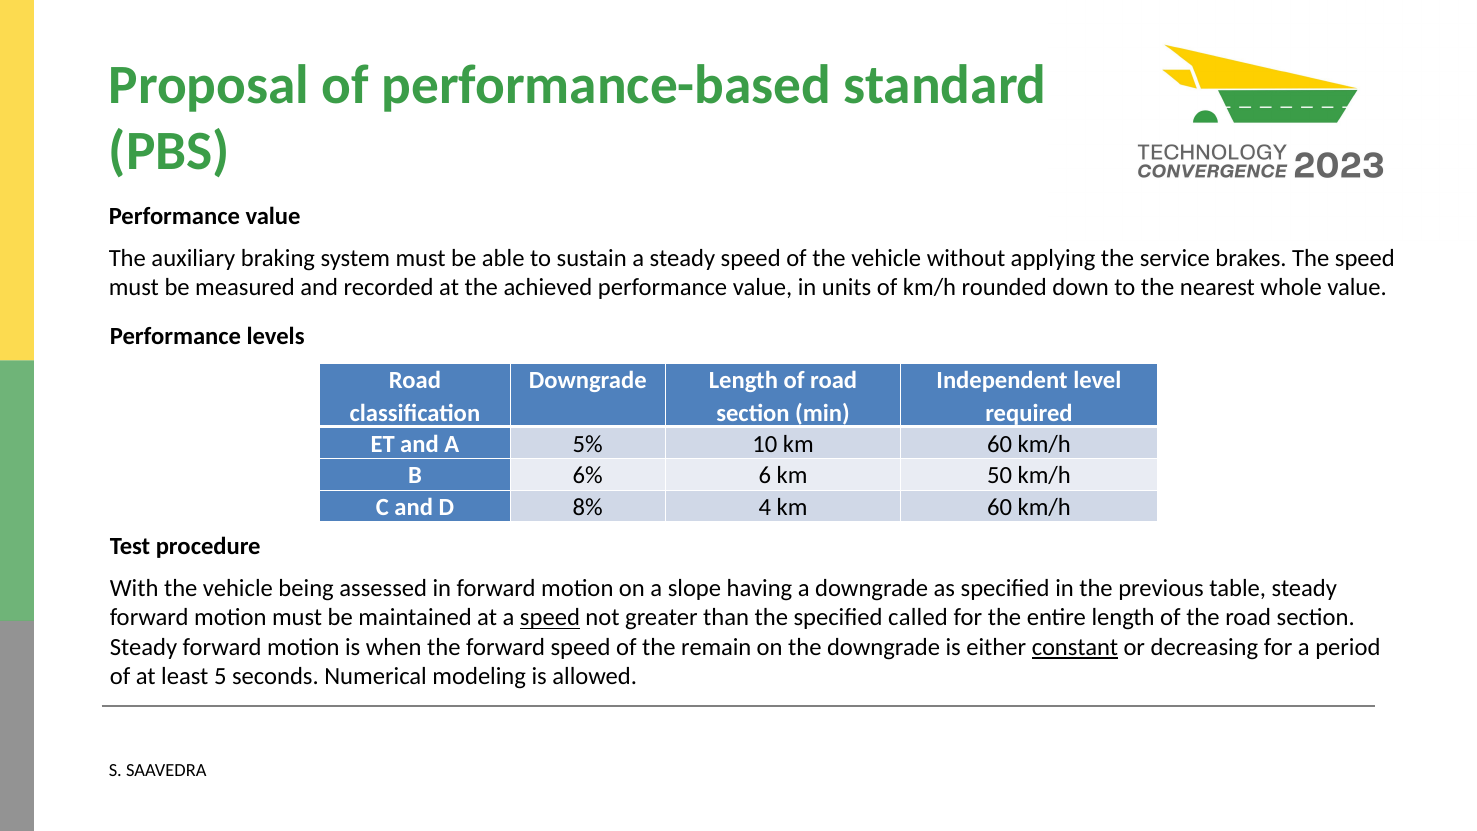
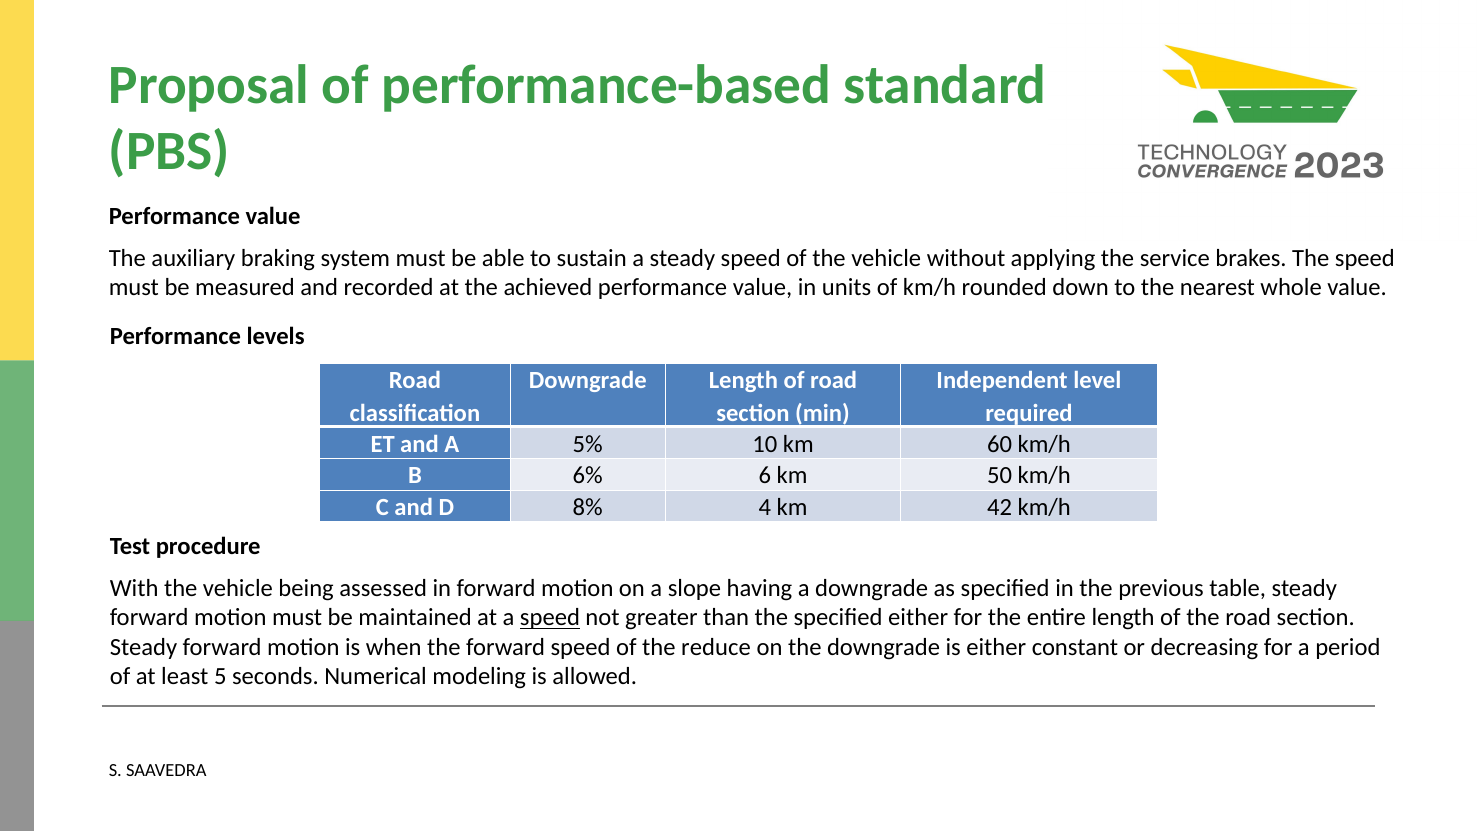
4 km 60: 60 -> 42
specified called: called -> either
remain: remain -> reduce
constant underline: present -> none
